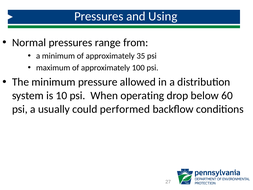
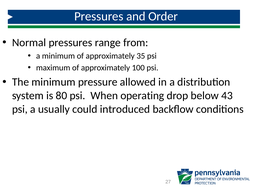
Using: Using -> Order
10: 10 -> 80
60: 60 -> 43
performed: performed -> introduced
